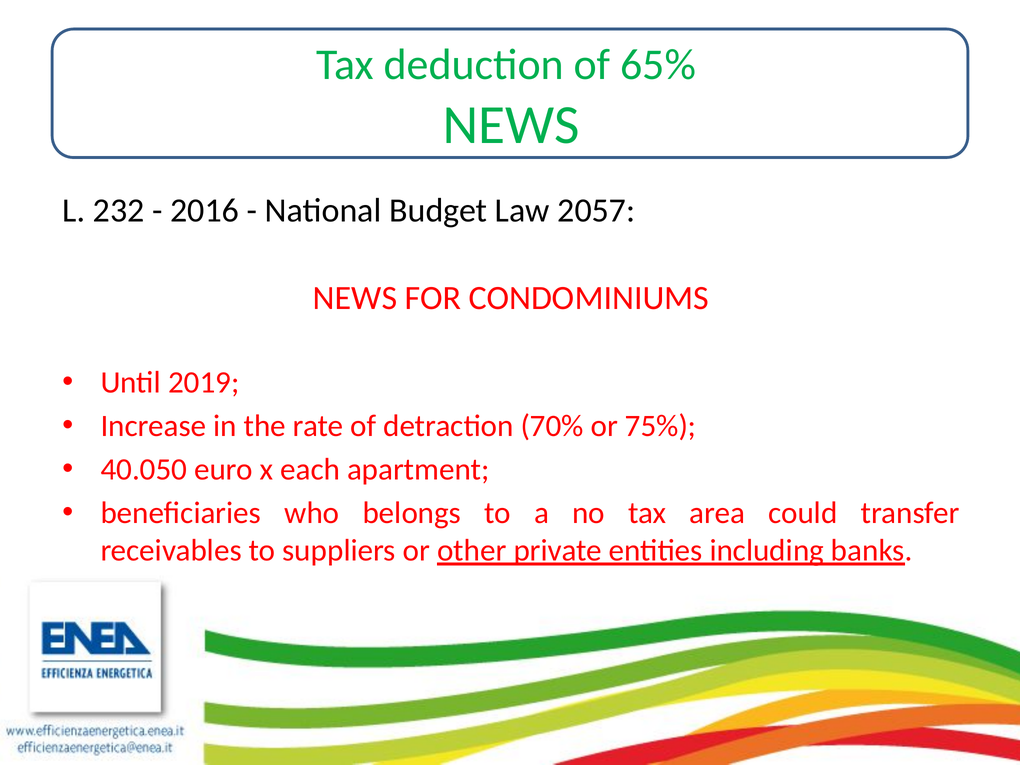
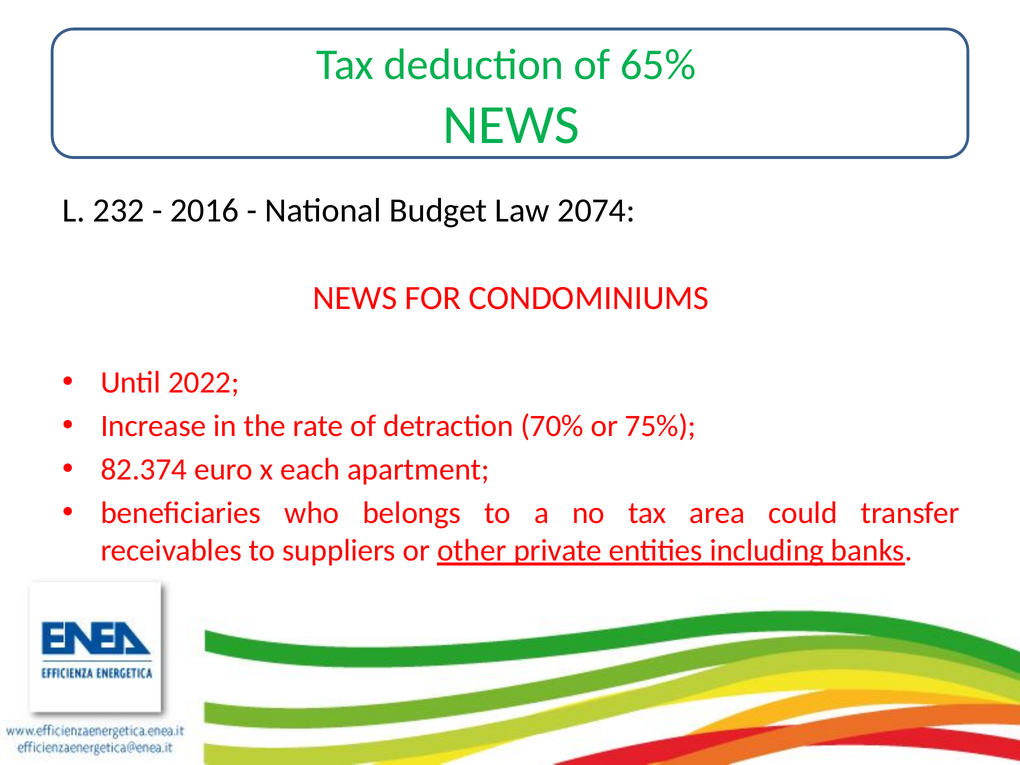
2057: 2057 -> 2074
2019: 2019 -> 2022
40.050: 40.050 -> 82.374
